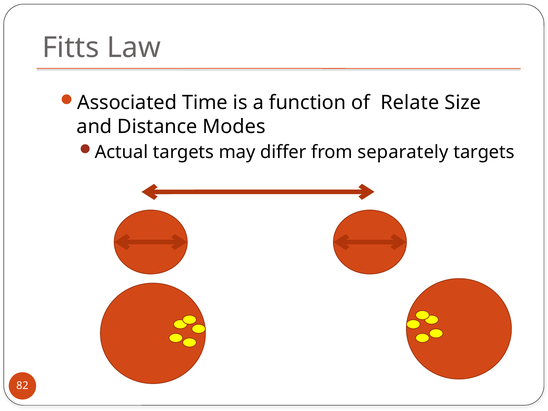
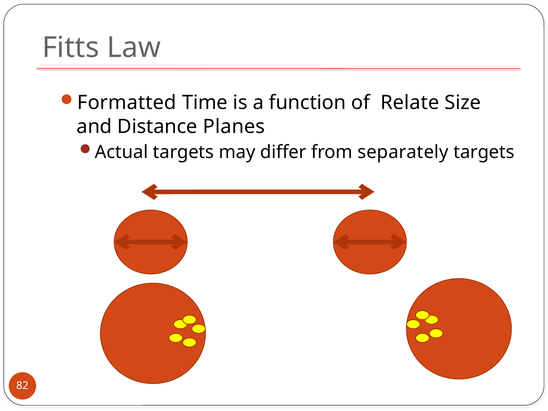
Associated: Associated -> Formatted
Modes: Modes -> Planes
